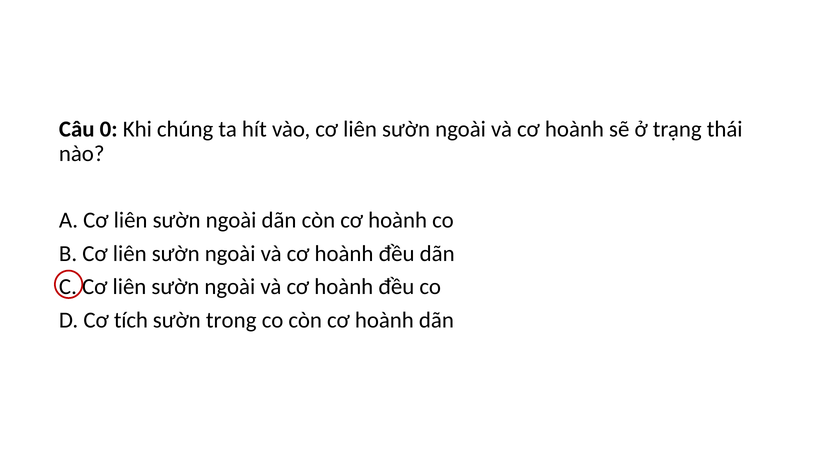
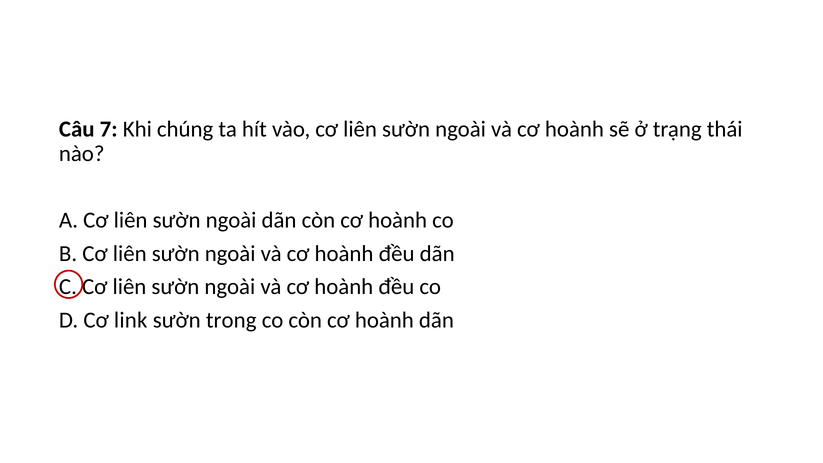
0: 0 -> 7
tích: tích -> link
